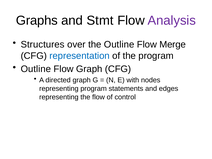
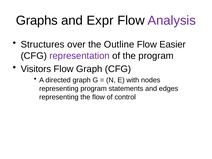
Stmt: Stmt -> Expr
Merge: Merge -> Easier
representation colour: blue -> purple
Outline at (36, 69): Outline -> Visitors
